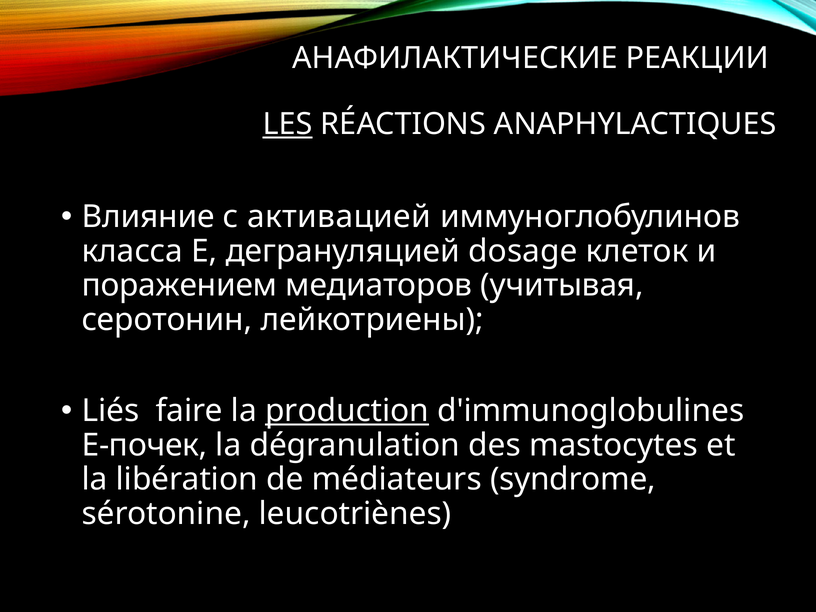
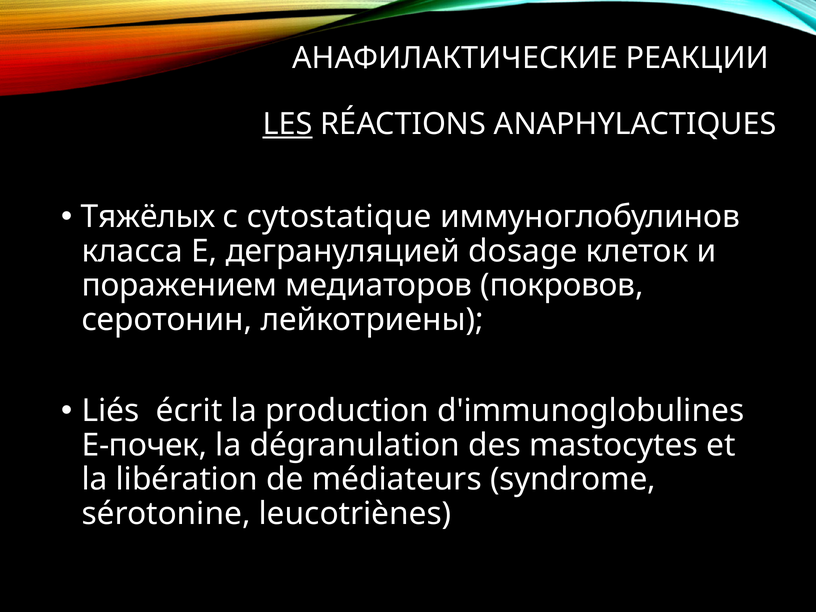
Влияние: Влияние -> Тяжёлых
активацией: активацией -> cytostatique
учитывая: учитывая -> покровов
faire: faire -> écrit
production underline: present -> none
